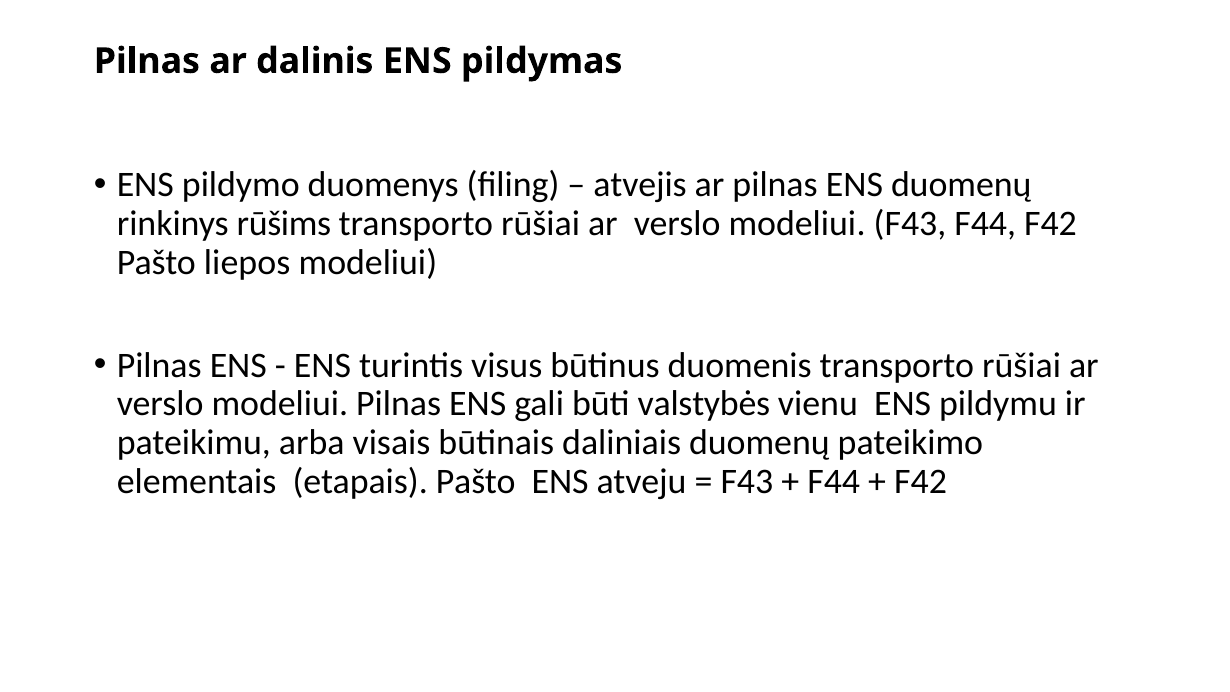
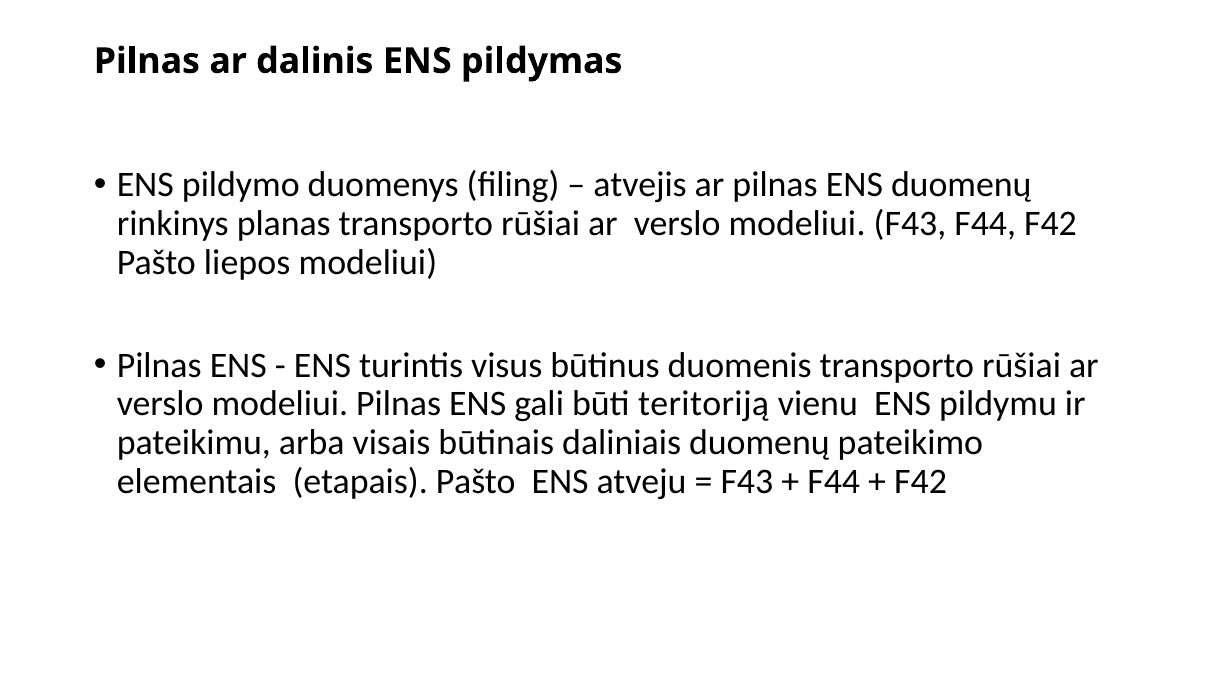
rūšims: rūšims -> planas
valstybės: valstybės -> teritoriją
